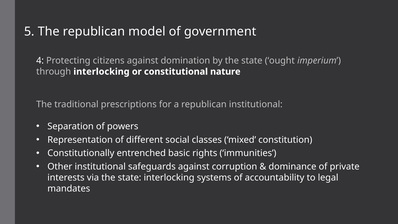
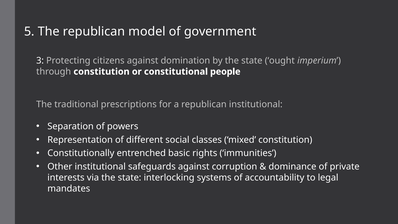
4: 4 -> 3
through interlocking: interlocking -> constitution
nature: nature -> people
